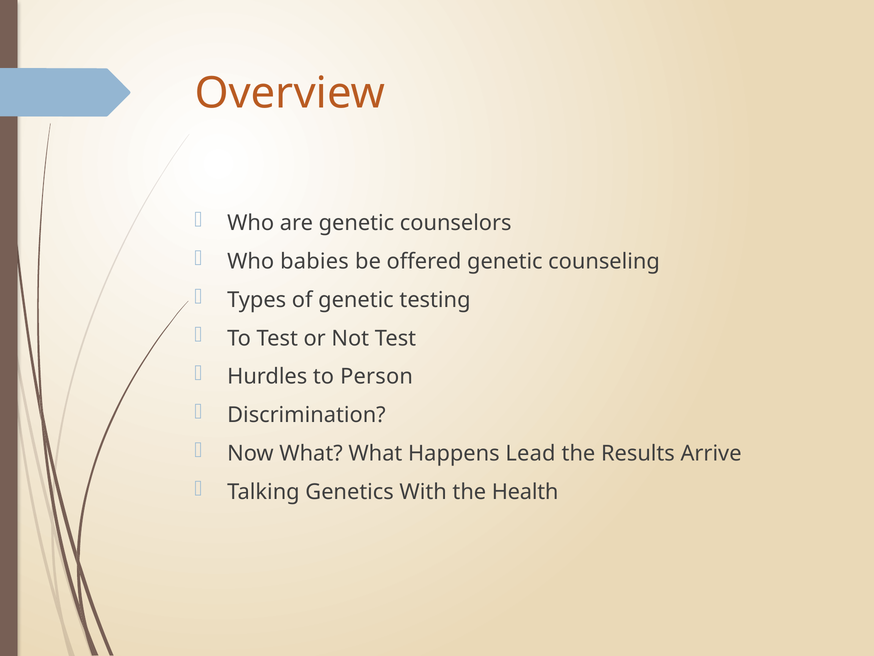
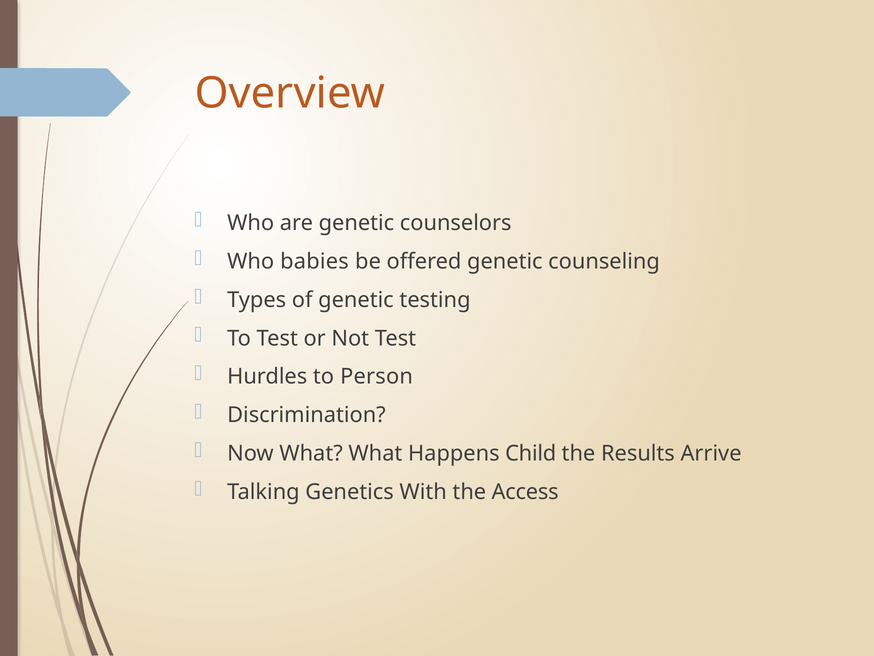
Lead: Lead -> Child
Health: Health -> Access
